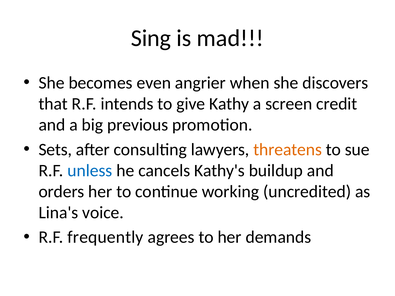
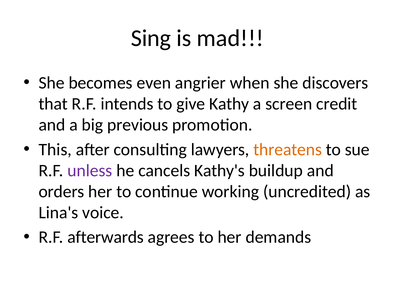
Sets: Sets -> This
unless colour: blue -> purple
frequently: frequently -> afterwards
